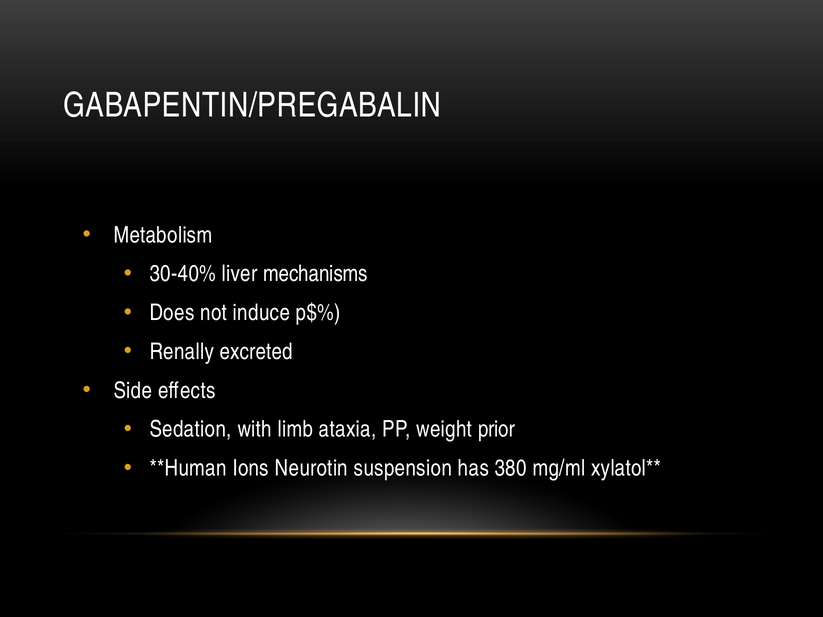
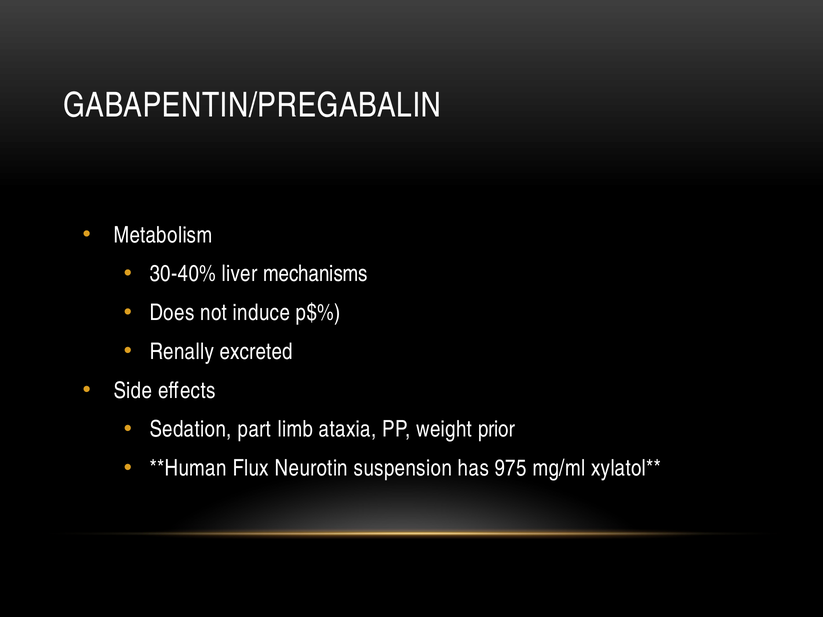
with: with -> part
Ions: Ions -> Flux
380: 380 -> 975
